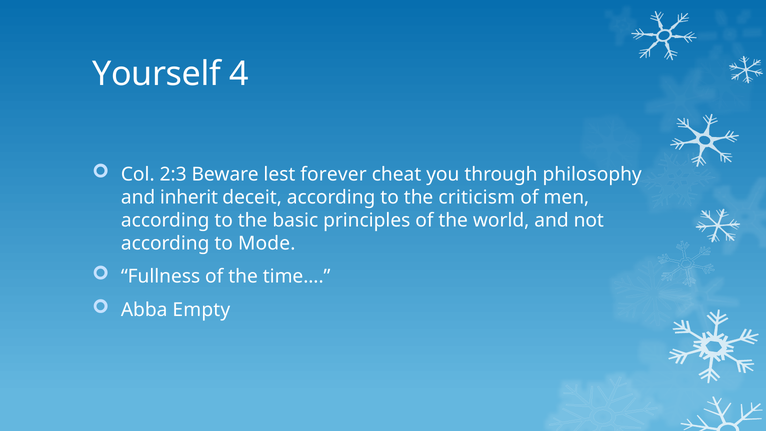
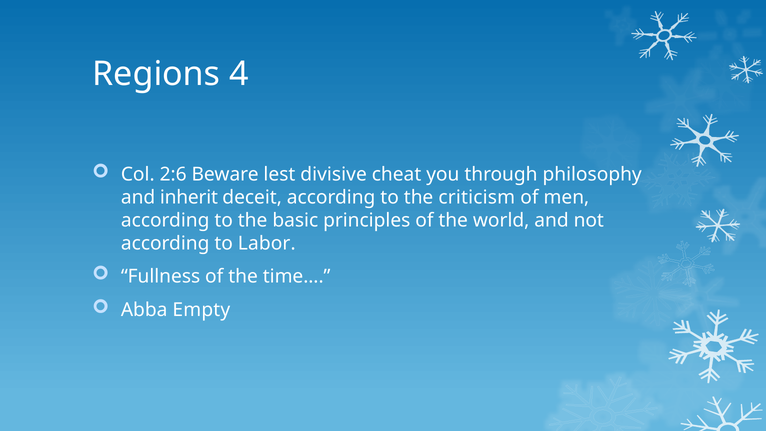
Yourself: Yourself -> Regions
2:3: 2:3 -> 2:6
forever: forever -> divisive
Mode: Mode -> Labor
